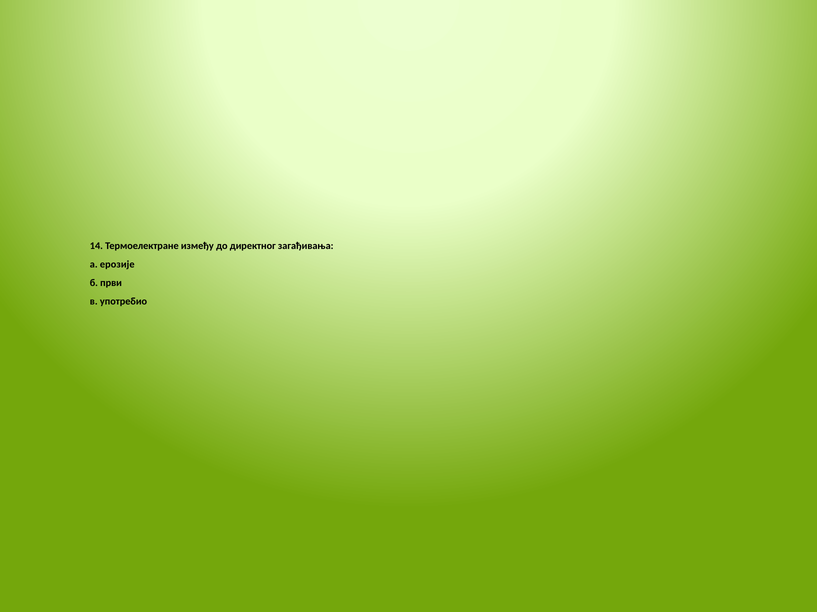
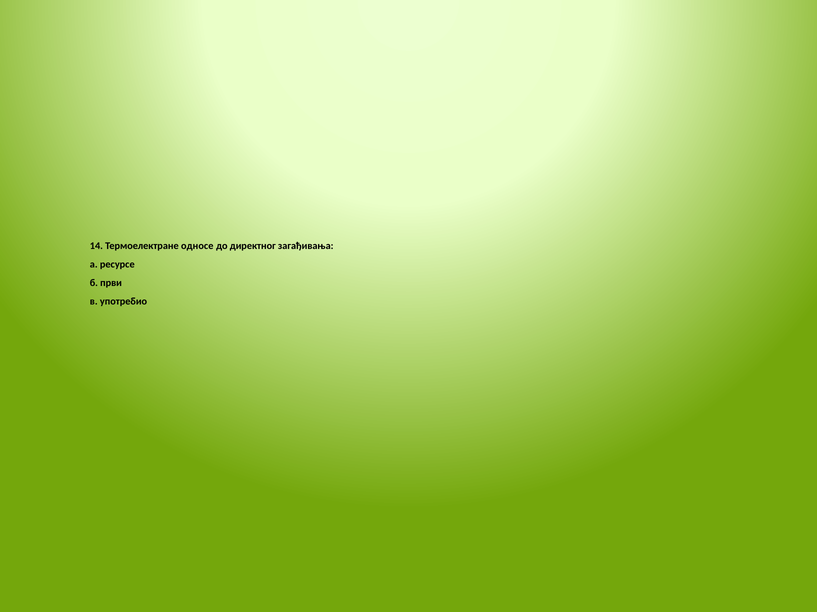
између: између -> односе
ерозије: ерозије -> ресурсе
